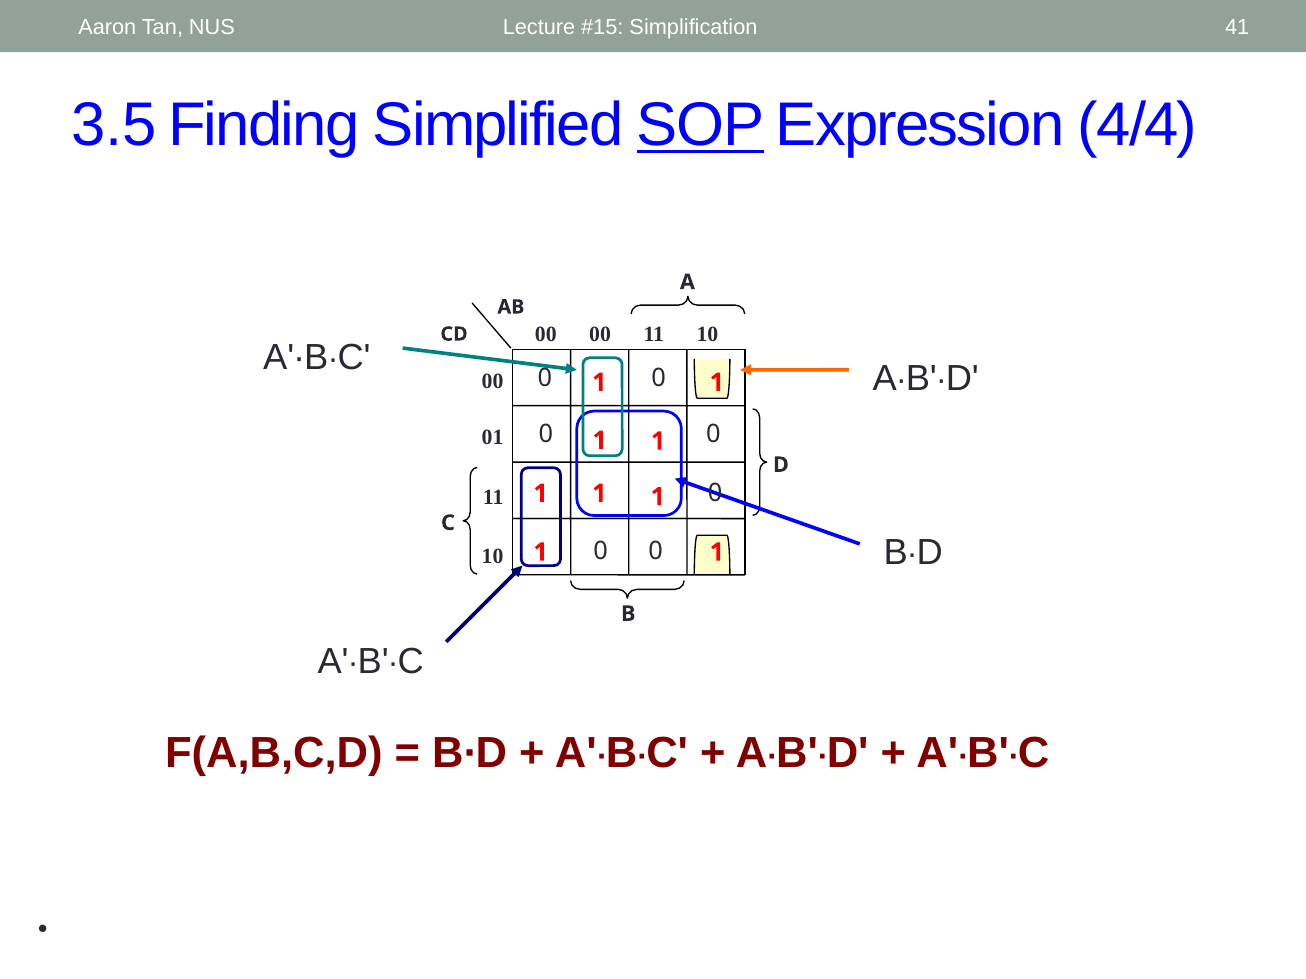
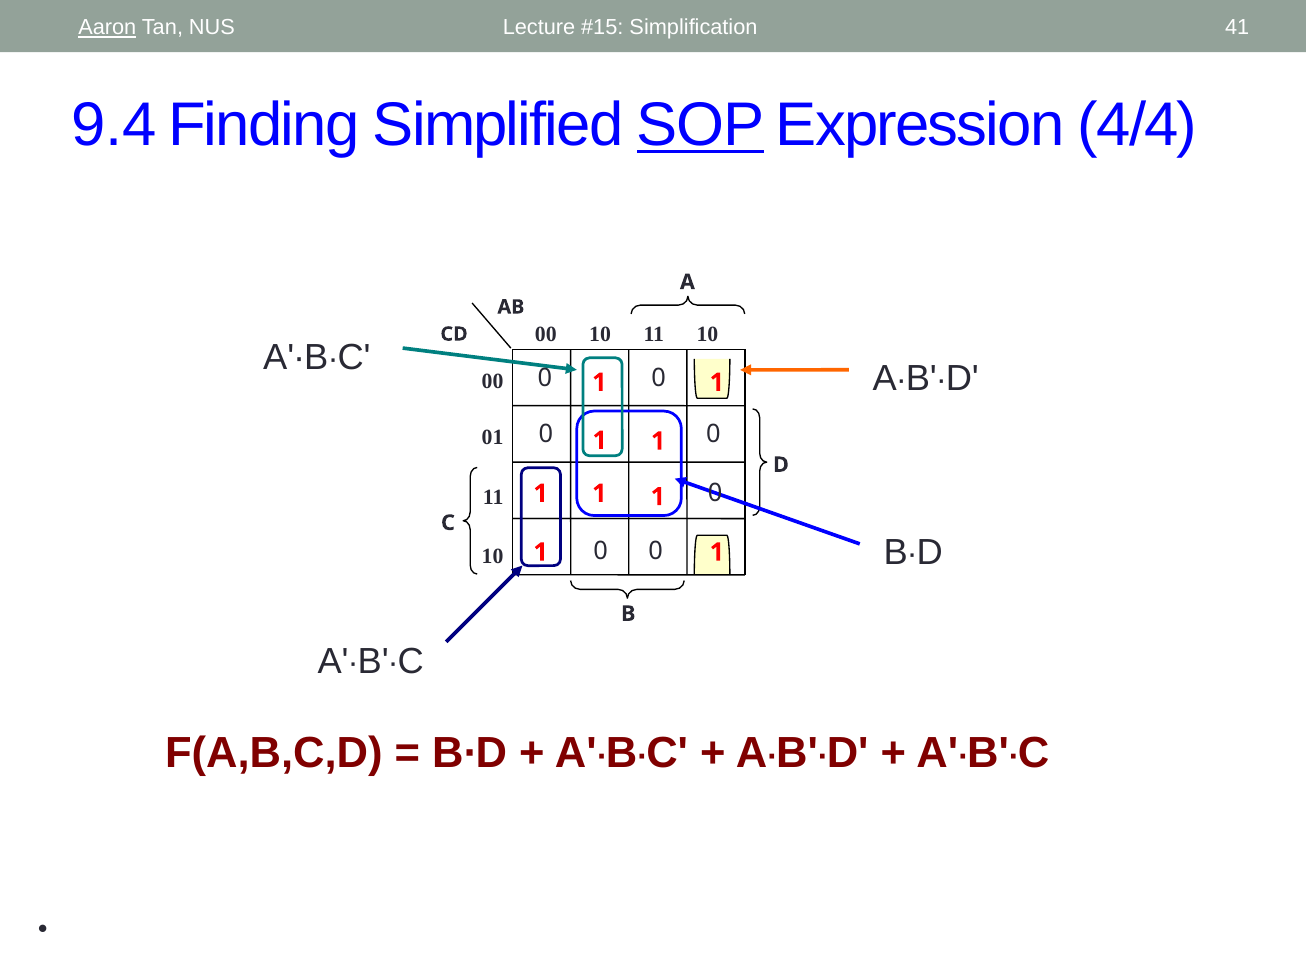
Aaron underline: none -> present
3.5: 3.5 -> 9.4
00 00: 00 -> 10
